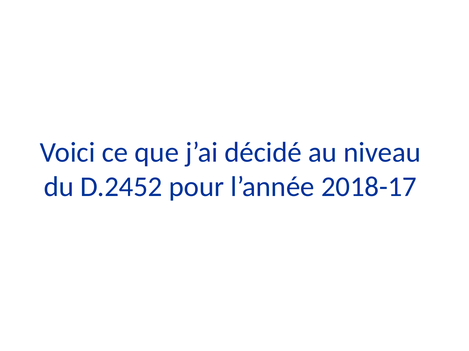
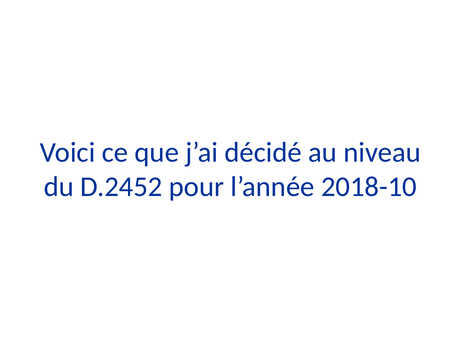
2018-17: 2018-17 -> 2018-10
